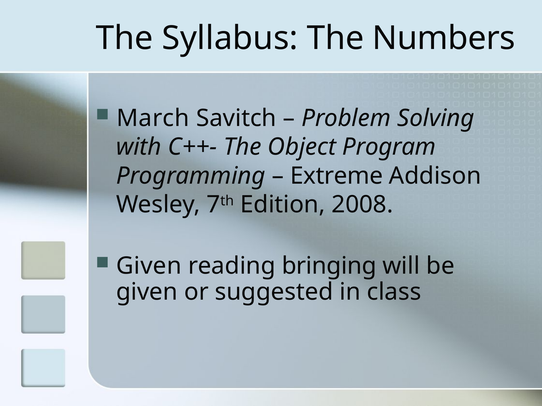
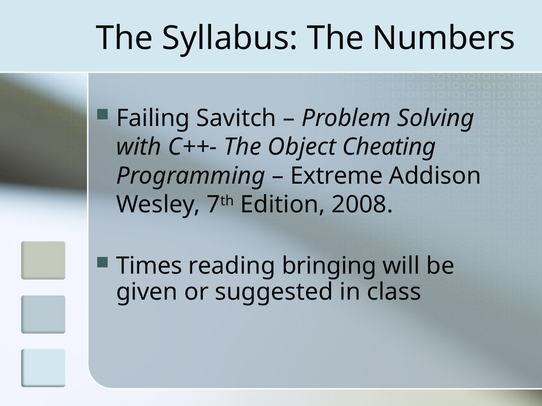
March: March -> Failing
Program: Program -> Cheating
Given at (149, 266): Given -> Times
